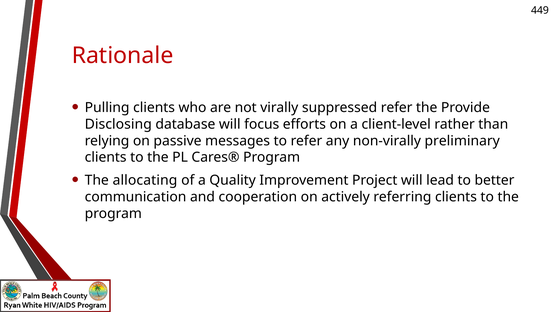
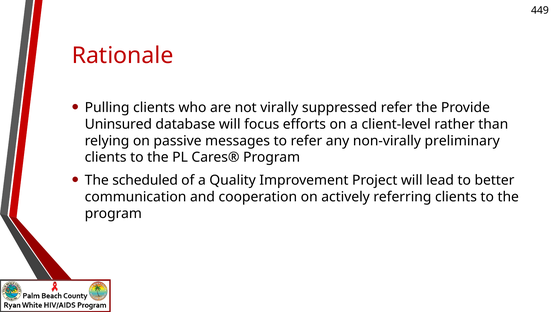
Disclosing: Disclosing -> Uninsured
allocating: allocating -> scheduled
